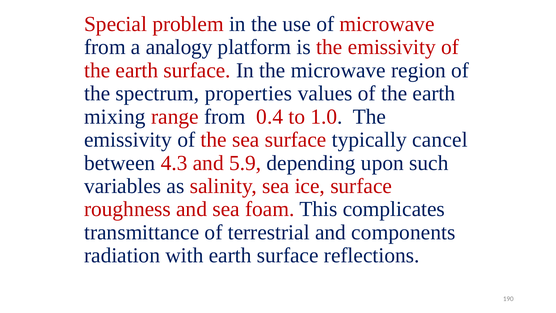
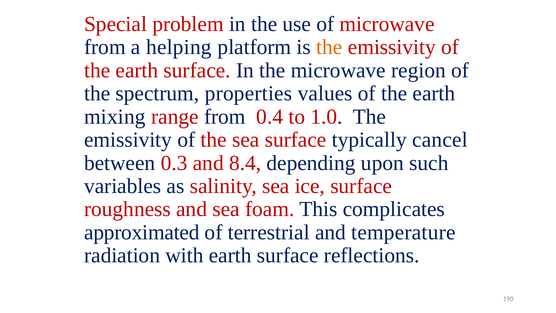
analogy: analogy -> helping
the at (329, 47) colour: red -> orange
4.3: 4.3 -> 0.3
5.9: 5.9 -> 8.4
transmittance: transmittance -> approximated
components: components -> temperature
